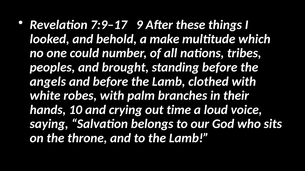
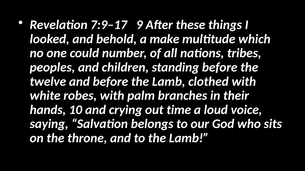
brought: brought -> children
angels: angels -> twelve
